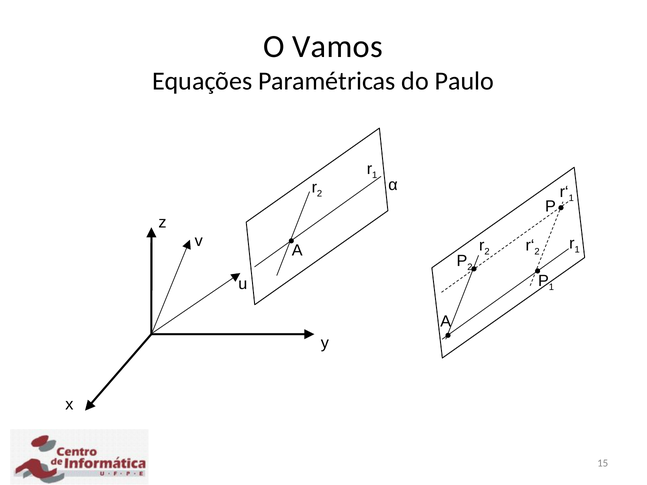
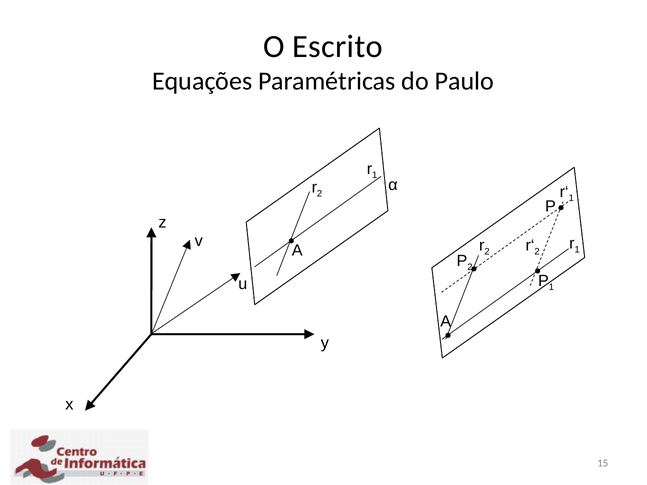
Vamos: Vamos -> Escrito
